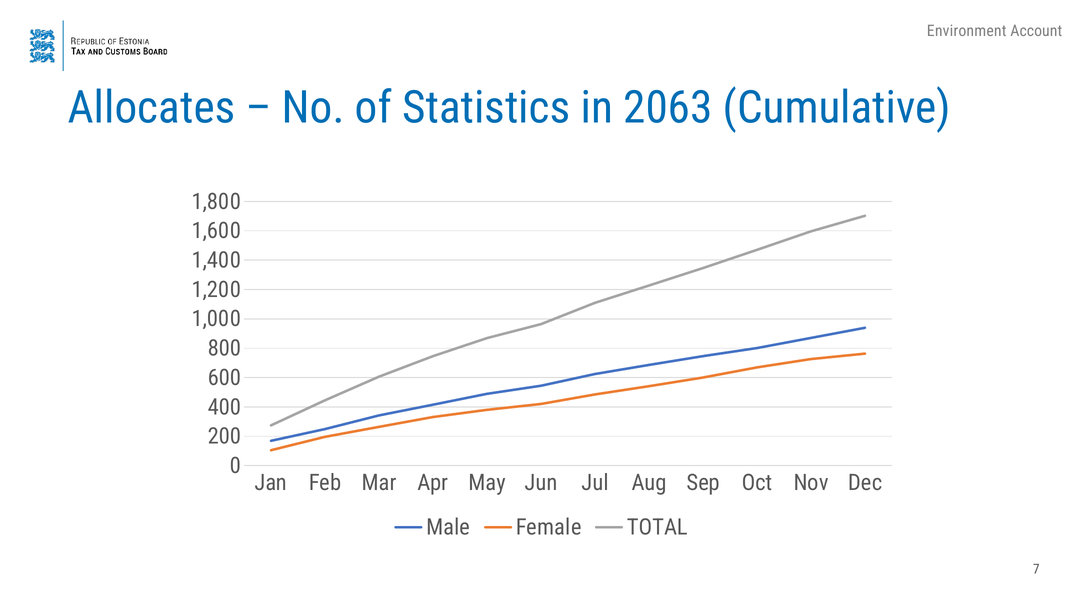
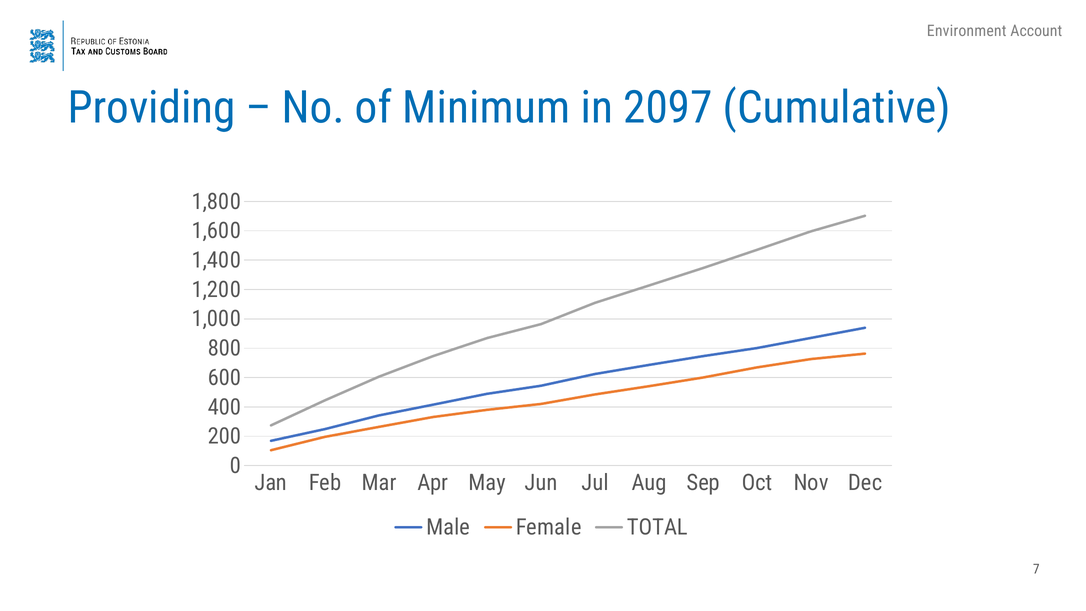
Allocates: Allocates -> Providing
Statistics: Statistics -> Minimum
2063: 2063 -> 2097
